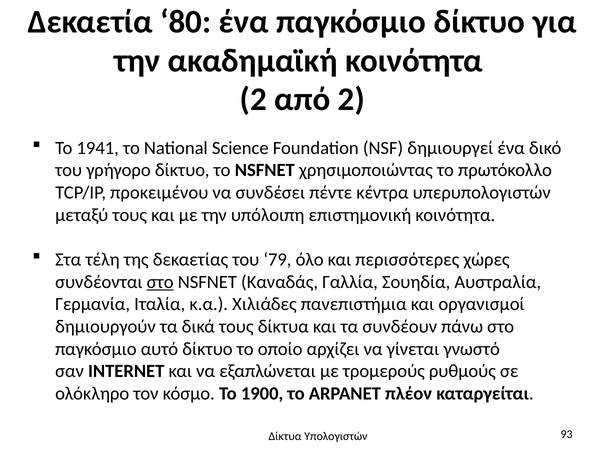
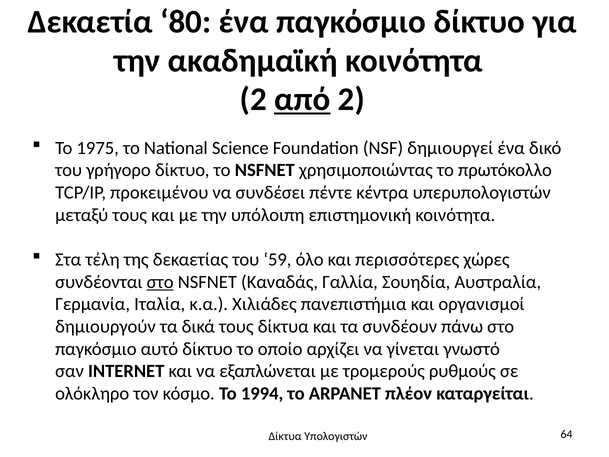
από underline: none -> present
1941: 1941 -> 1975
79: 79 -> 59
1900: 1900 -> 1994
93: 93 -> 64
